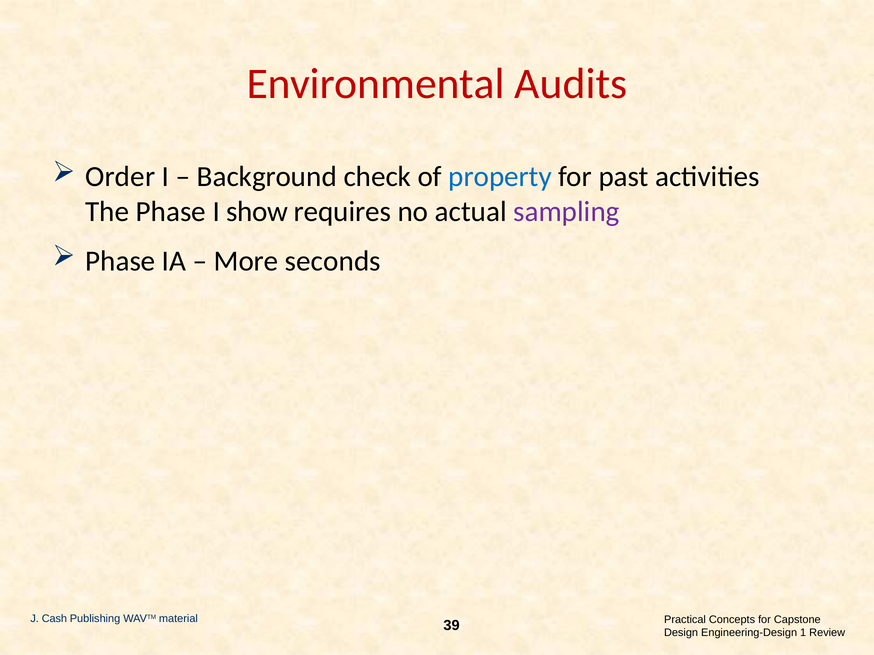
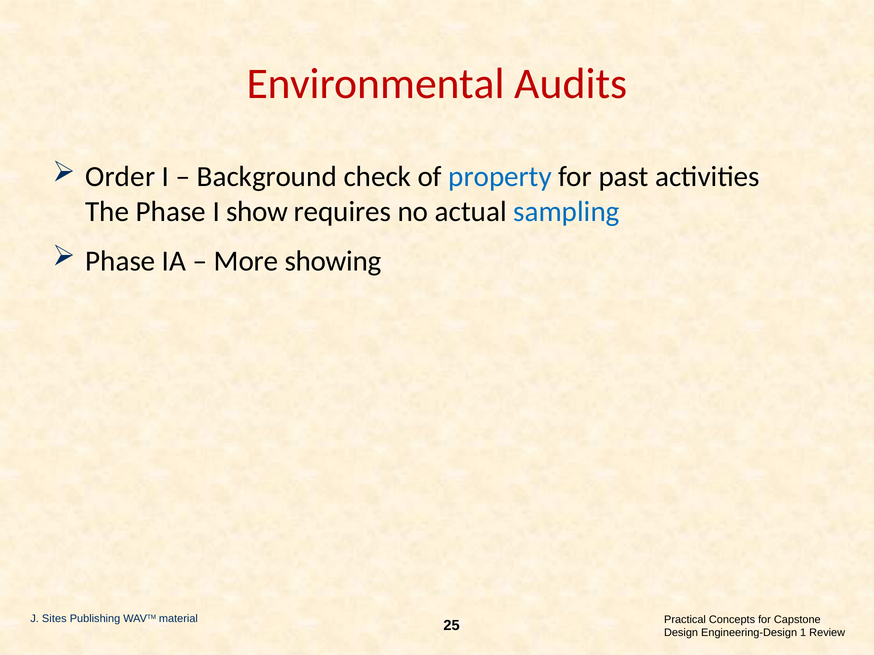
sampling colour: purple -> blue
seconds: seconds -> showing
Cash: Cash -> Sites
39: 39 -> 25
